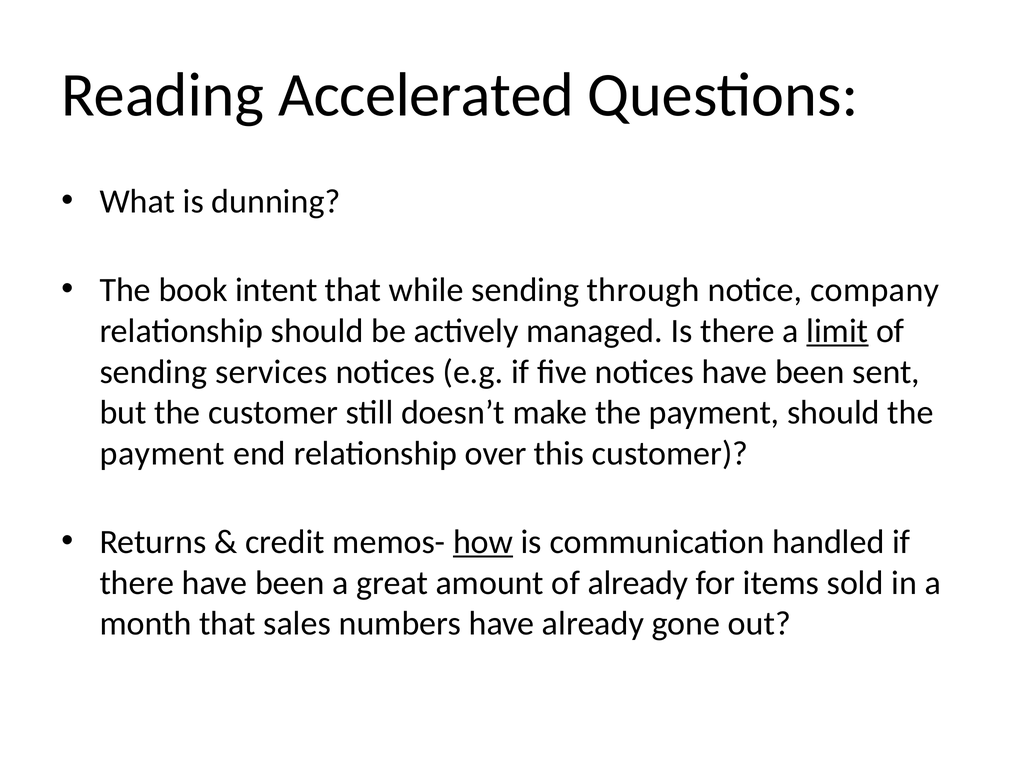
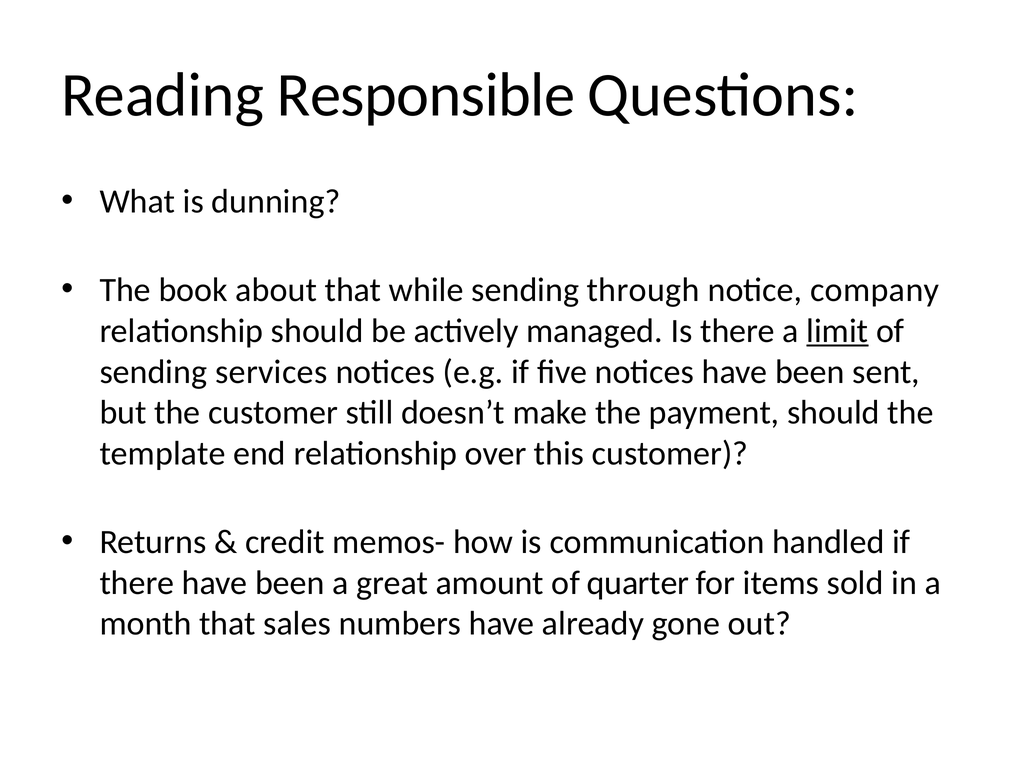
Accelerated: Accelerated -> Responsible
intent: intent -> about
payment at (162, 453): payment -> template
how underline: present -> none
of already: already -> quarter
